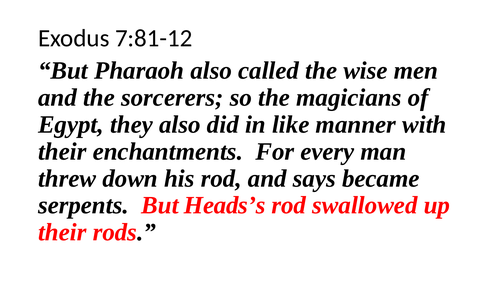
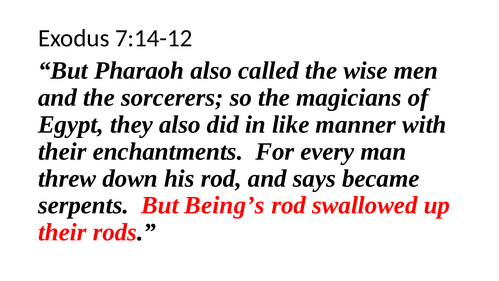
7:81-12: 7:81-12 -> 7:14-12
Heads’s: Heads’s -> Being’s
